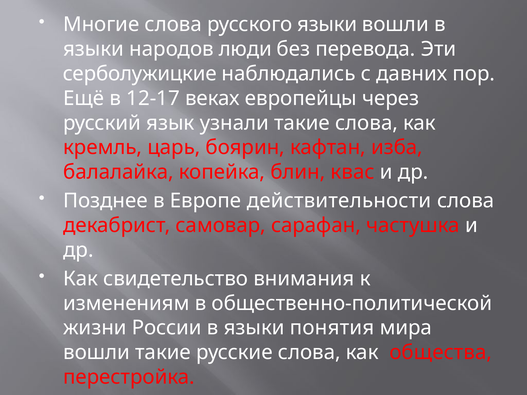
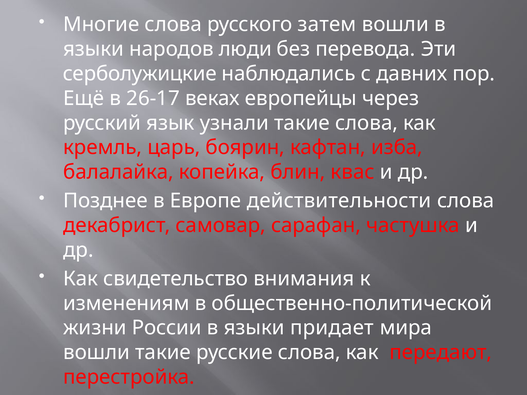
русского языки: языки -> затем
12-17: 12-17 -> 26-17
понятия: понятия -> придает
общества: общества -> передают
